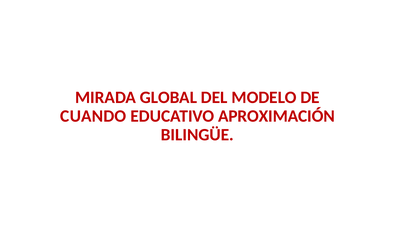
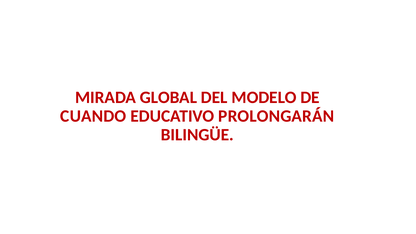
APROXIMACIÓN: APROXIMACIÓN -> PROLONGARÁN
